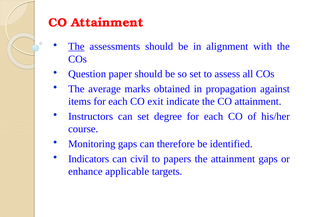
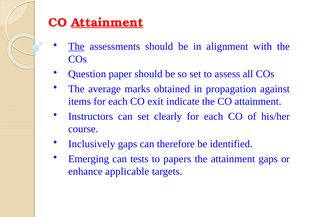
Attainment at (107, 23) underline: none -> present
degree: degree -> clearly
Monitoring: Monitoring -> Inclusively
Indicators: Indicators -> Emerging
civil: civil -> tests
